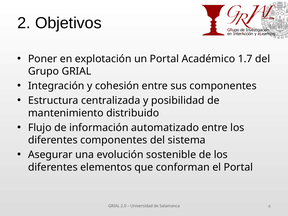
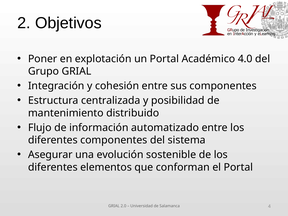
1.7: 1.7 -> 4.0
